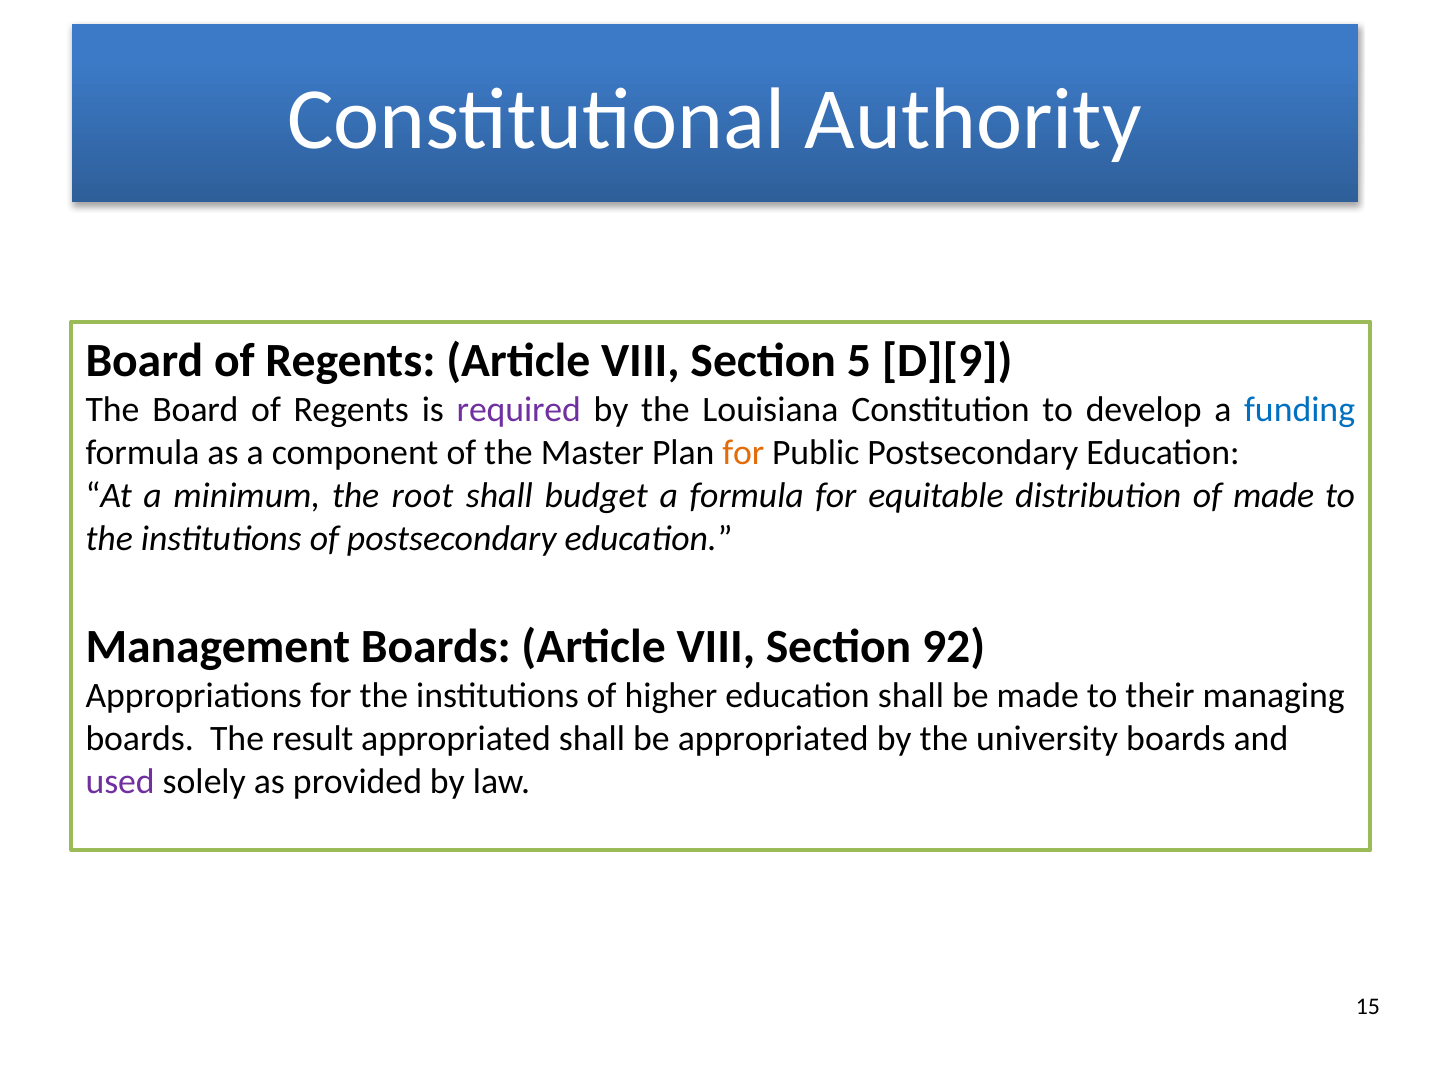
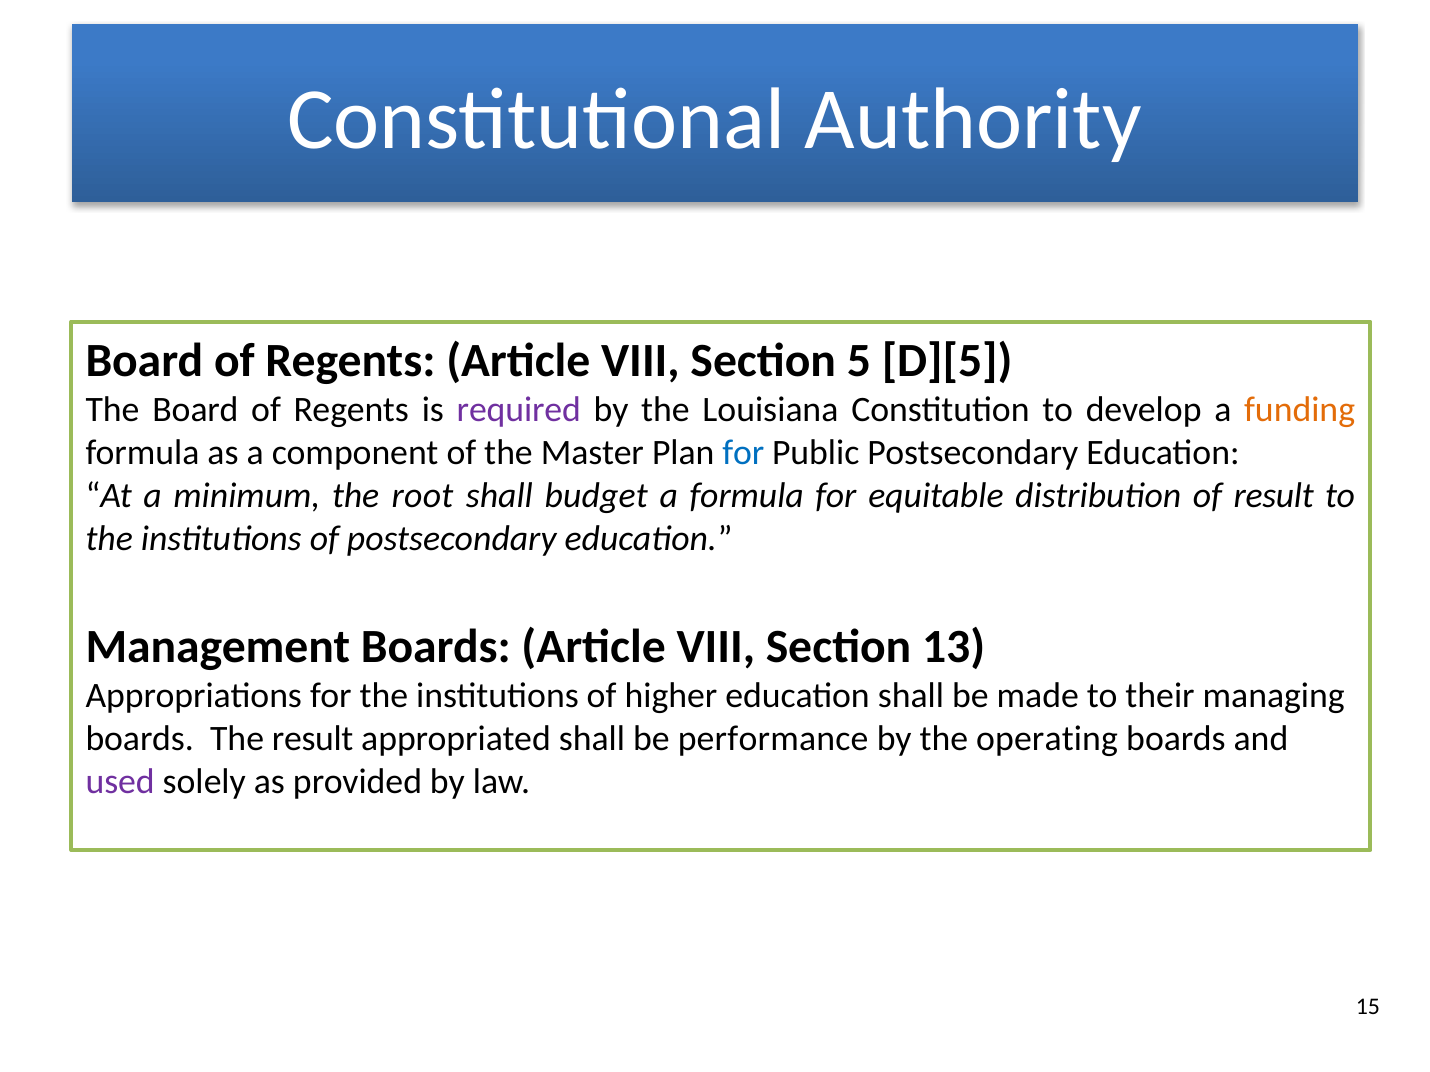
D][9: D][9 -> D][5
funding colour: blue -> orange
for at (743, 453) colour: orange -> blue
of made: made -> result
92: 92 -> 13
be appropriated: appropriated -> performance
university: university -> operating
